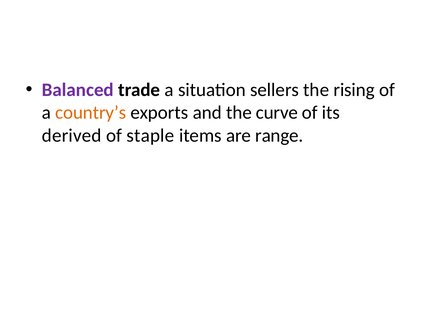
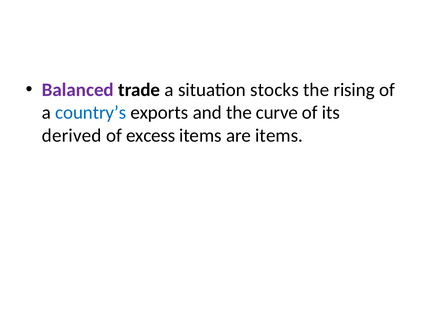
sellers: sellers -> stocks
country’s colour: orange -> blue
staple: staple -> excess
are range: range -> items
